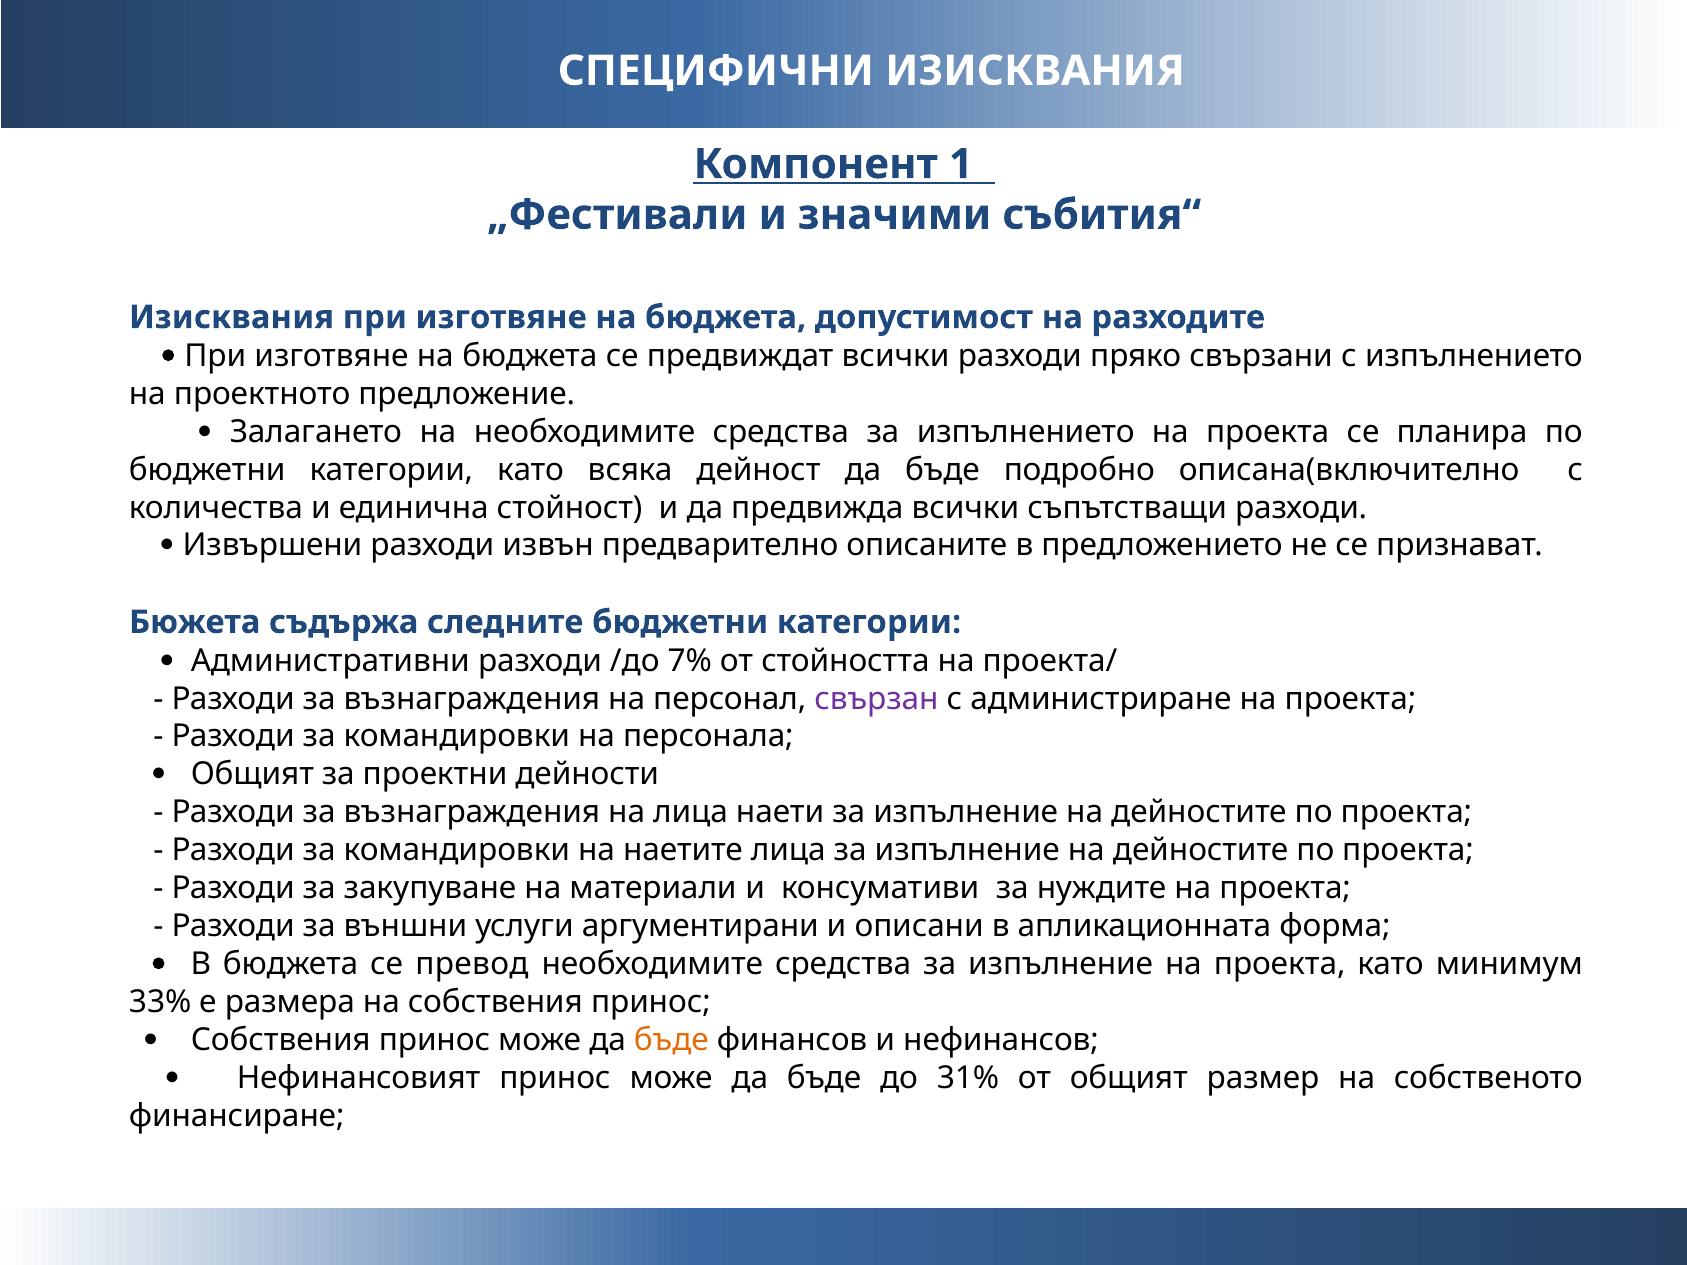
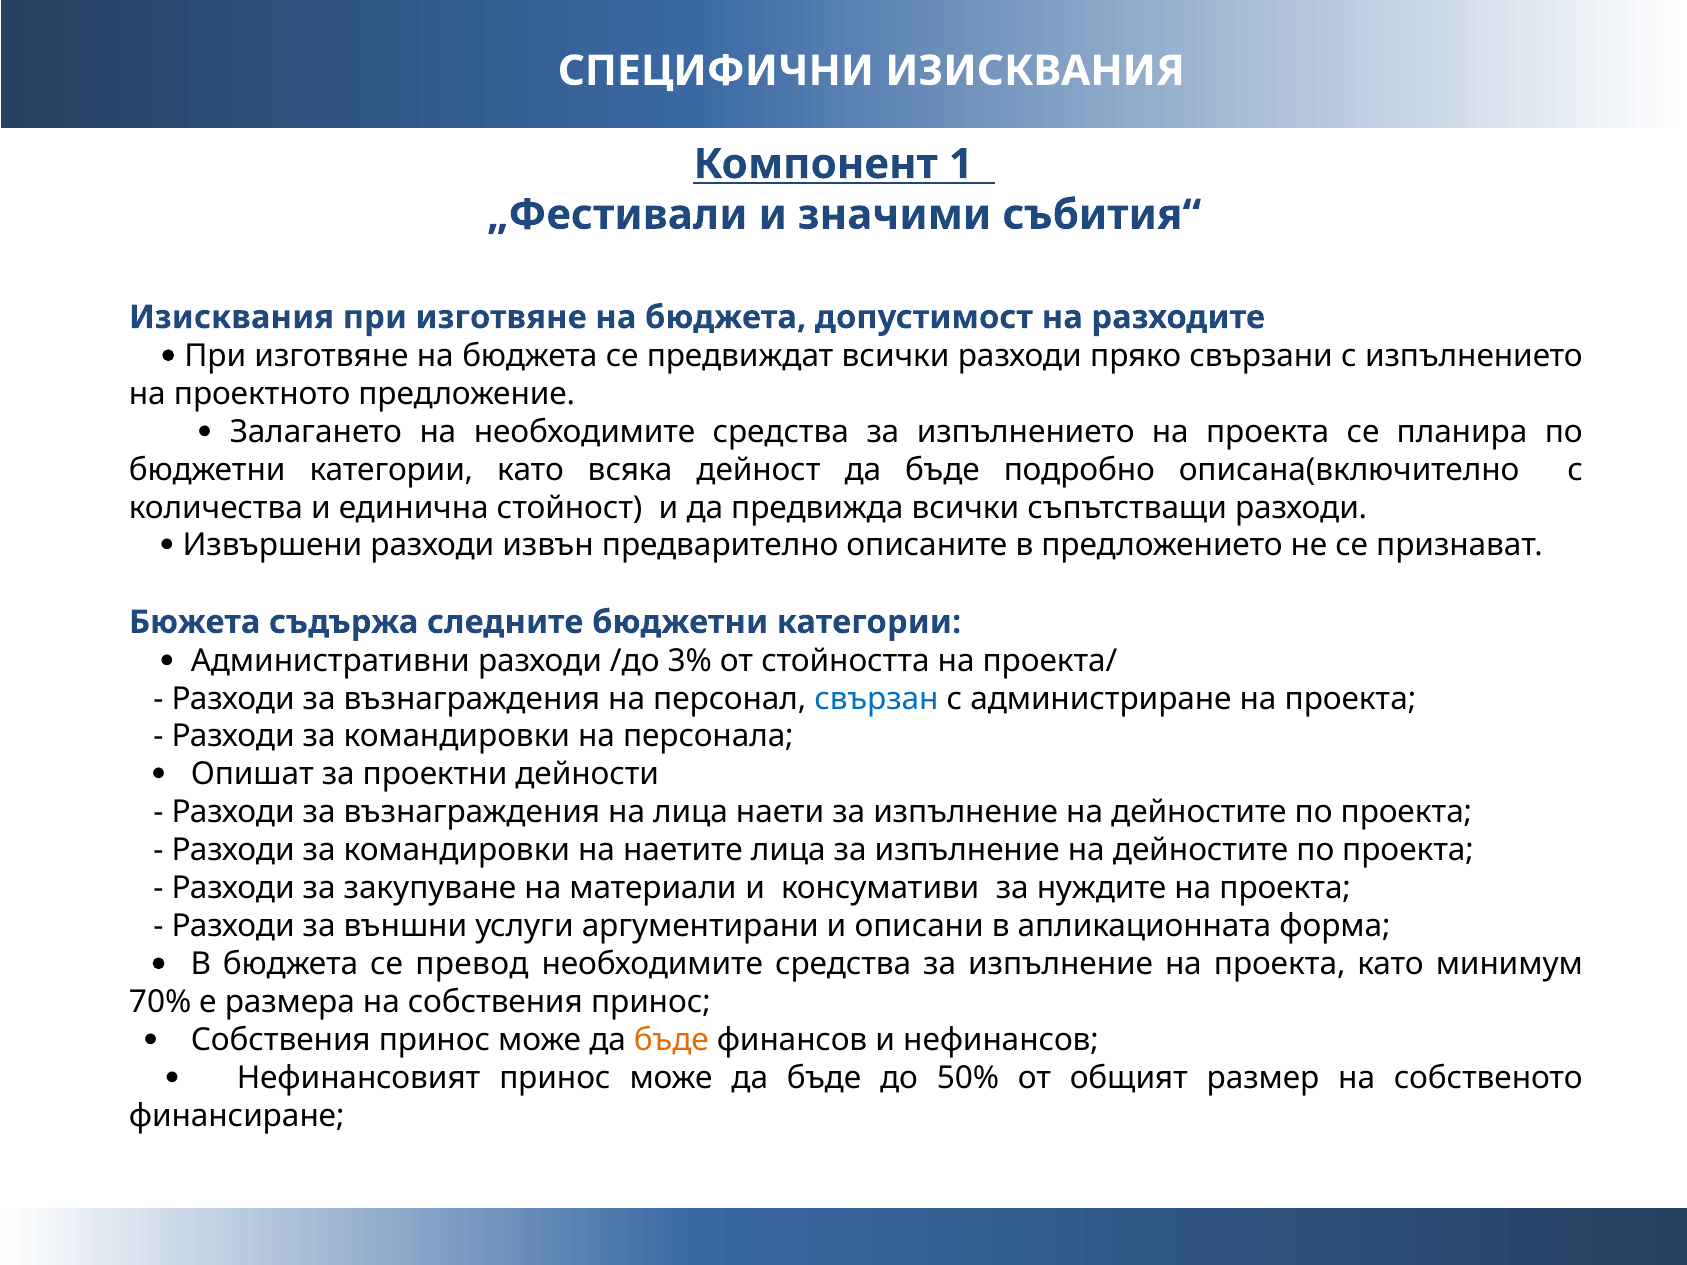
7%: 7% -> 3%
свързан colour: purple -> blue
Общият at (252, 775): Общият -> Опишат
33%: 33% -> 70%
31%: 31% -> 50%
